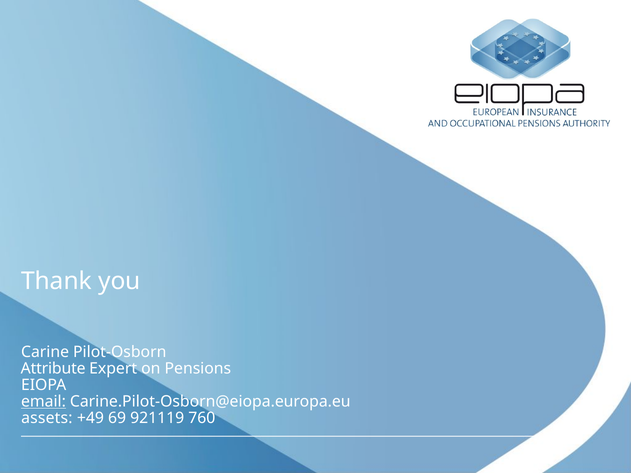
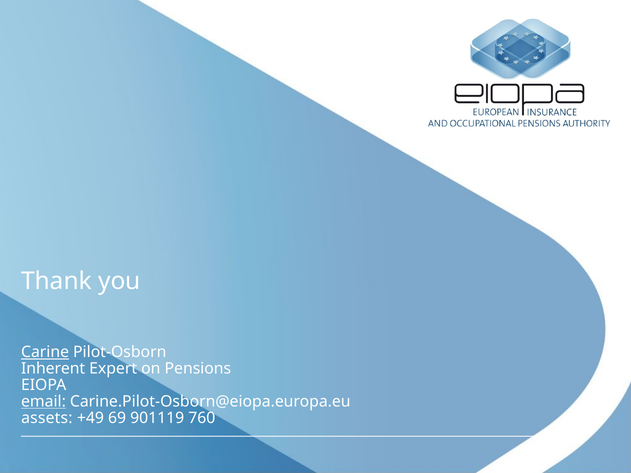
Carine underline: none -> present
Attribute: Attribute -> Inherent
921119: 921119 -> 901119
